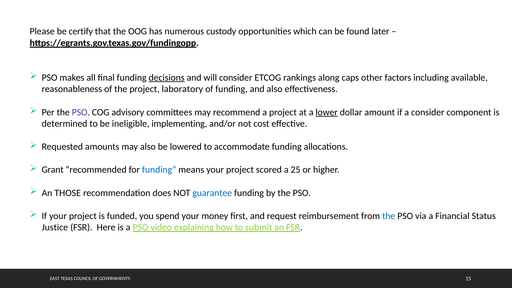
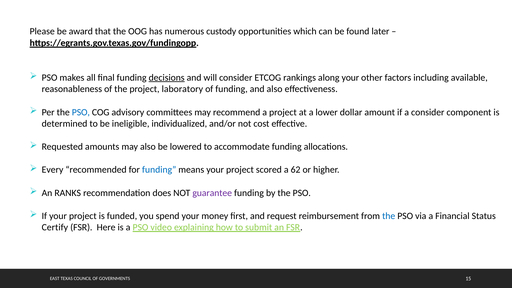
certify: certify -> award
along caps: caps -> your
PSO at (81, 112) colour: purple -> blue
lower underline: present -> none
implementing: implementing -> individualized
Grant: Grant -> Every
25: 25 -> 62
THOSE: THOSE -> RANKS
guarantee colour: blue -> purple
Justice: Justice -> Certify
